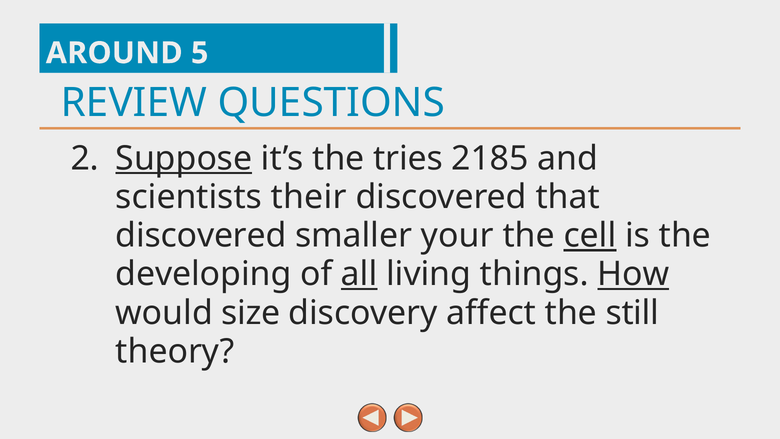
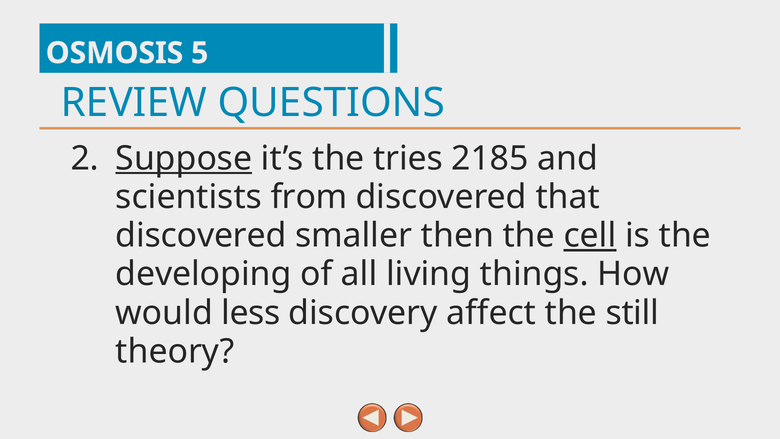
AROUND: AROUND -> OSMOSIS
their: their -> from
your: your -> then
all underline: present -> none
How underline: present -> none
size: size -> less
